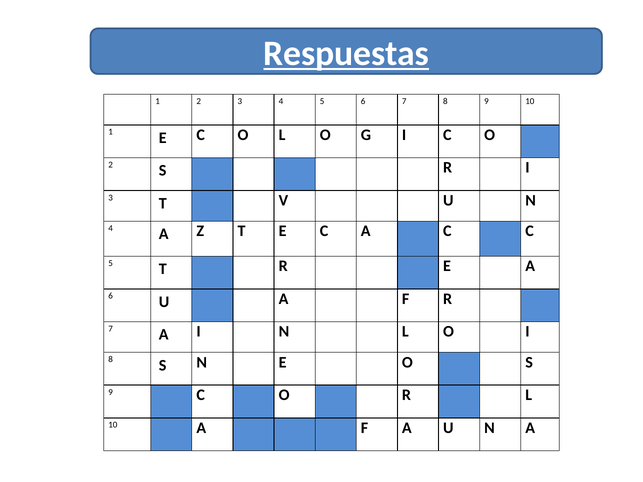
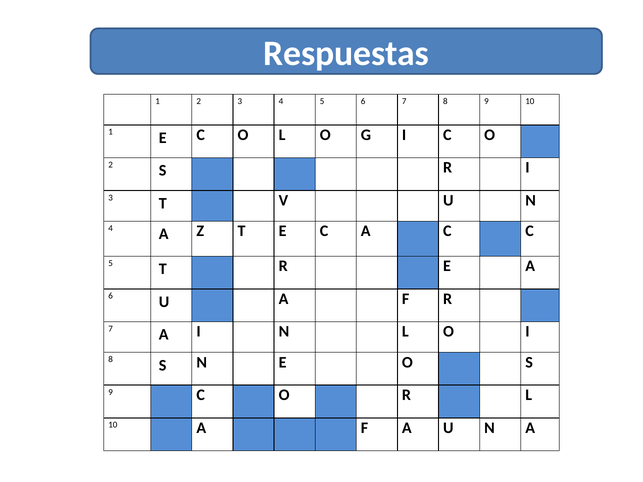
Respuestas underline: present -> none
